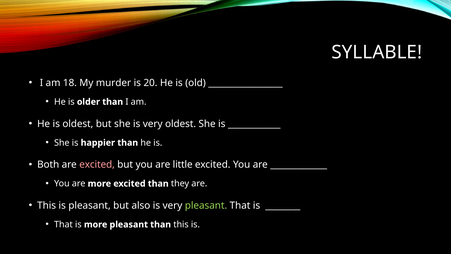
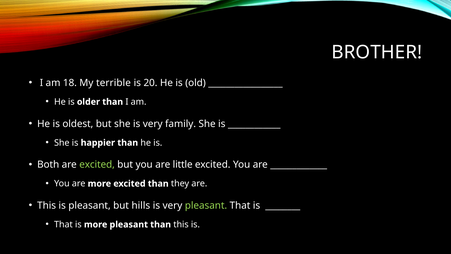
SYLLABLE: SYLLABLE -> BROTHER
murder: murder -> terrible
very oldest: oldest -> family
excited at (97, 165) colour: pink -> light green
also: also -> hills
